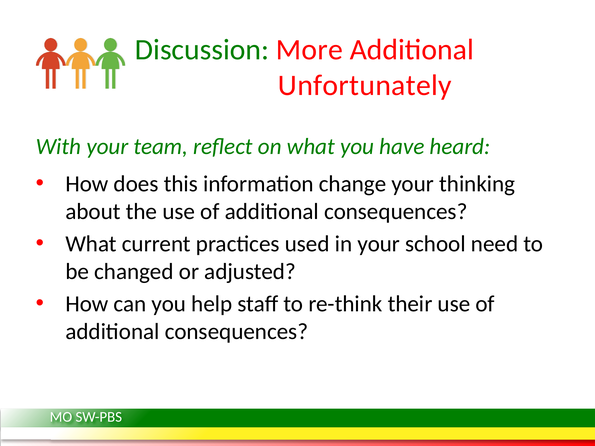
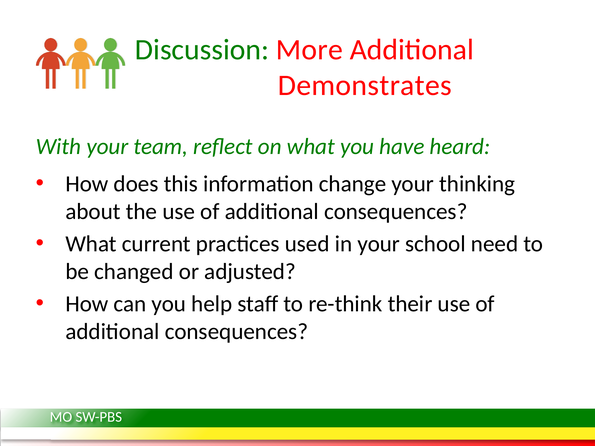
Unfortunately: Unfortunately -> Demonstrates
